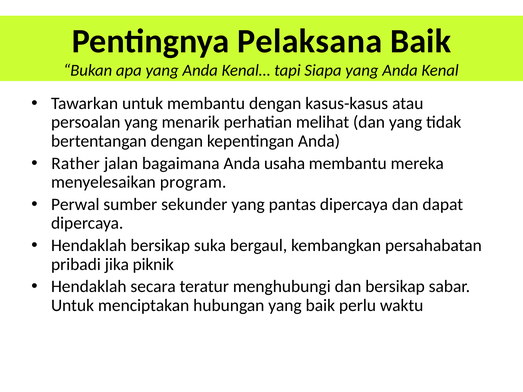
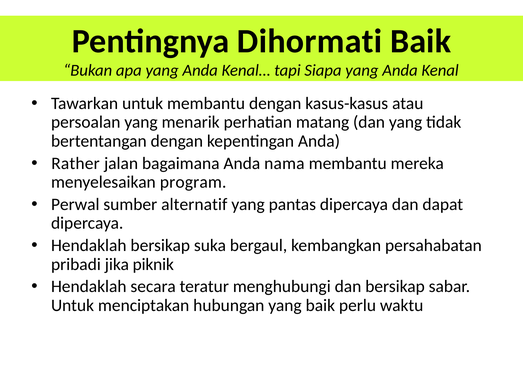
Pelaksana: Pelaksana -> Dihormati
melihat: melihat -> matang
usaha: usaha -> nama
sekunder: sekunder -> alternatif
